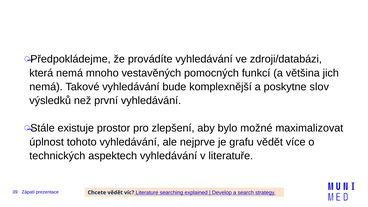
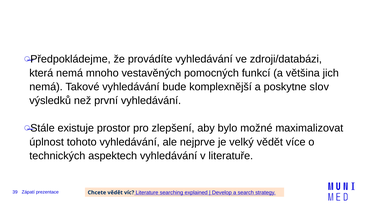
grafu: grafu -> velký
